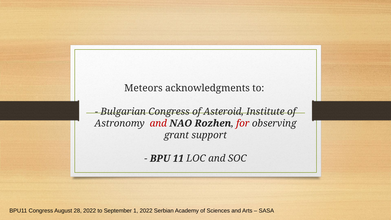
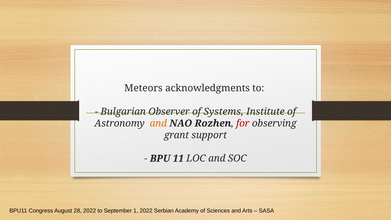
Bulgarian Congress: Congress -> Observer
Asteroid: Asteroid -> Systems
and at (158, 123) colour: red -> orange
